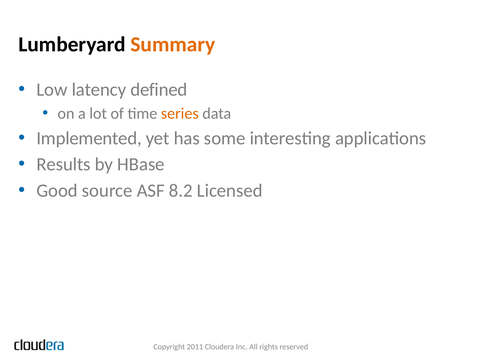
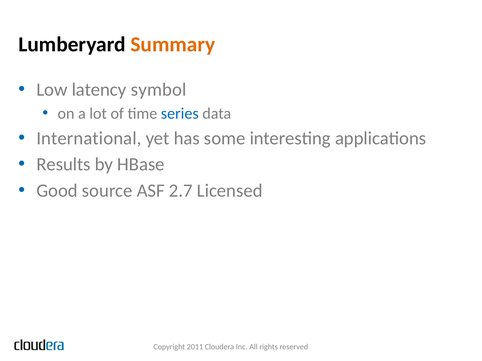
defined: defined -> symbol
series colour: orange -> blue
Implemented: Implemented -> International
8.2: 8.2 -> 2.7
